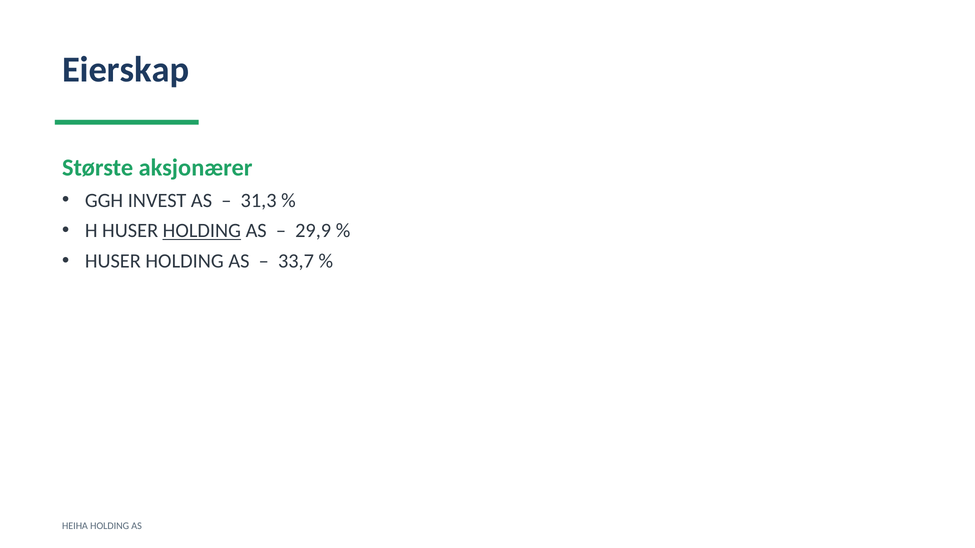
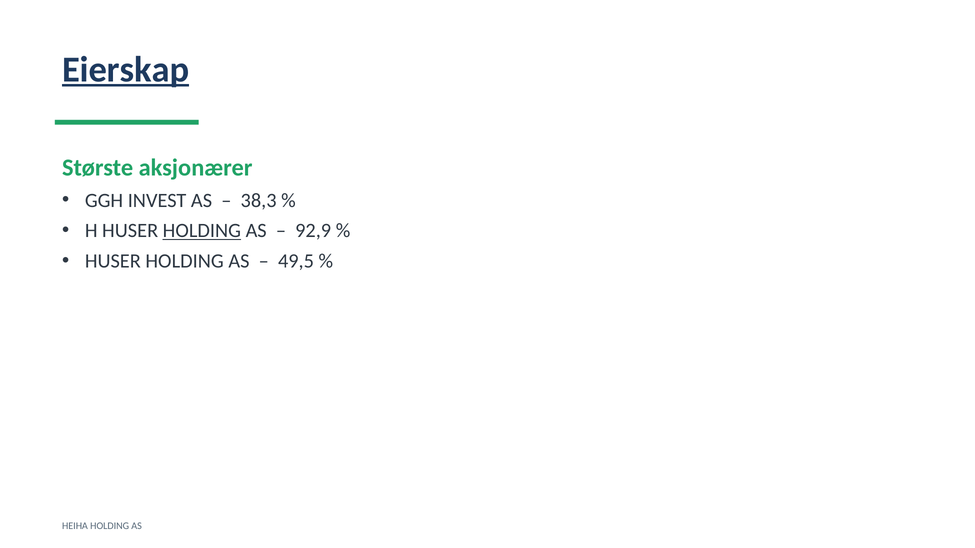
Eierskap underline: none -> present
31,3: 31,3 -> 38,3
29,9: 29,9 -> 92,9
33,7: 33,7 -> 49,5
